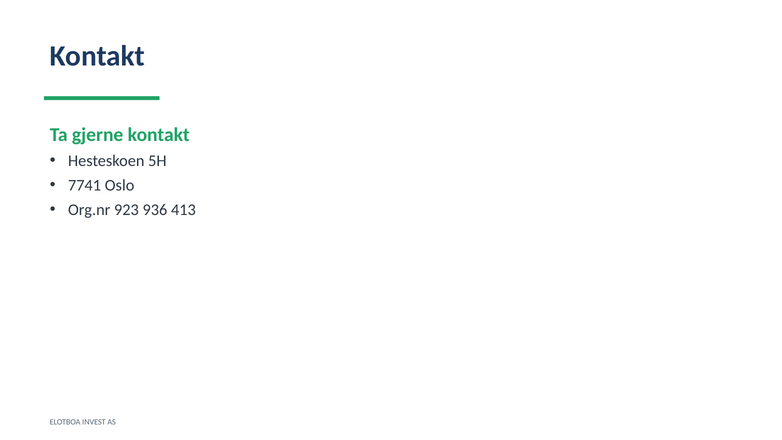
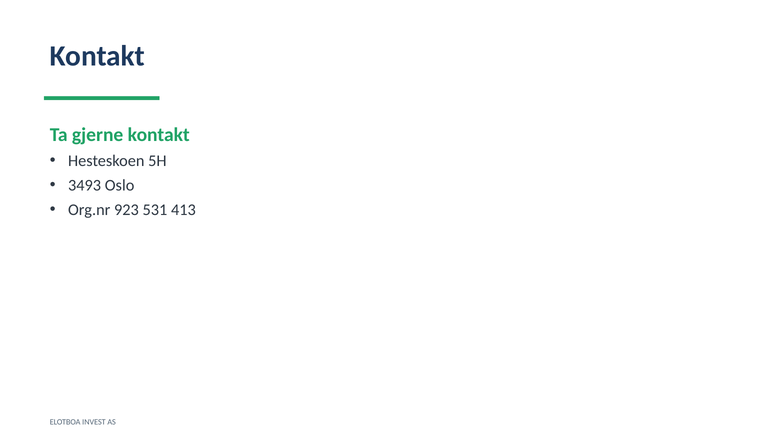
7741: 7741 -> 3493
936: 936 -> 531
